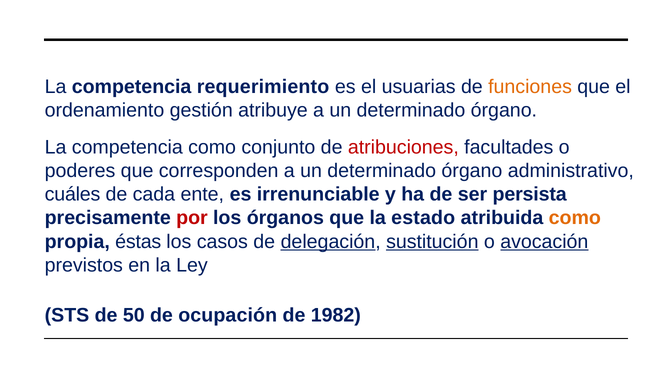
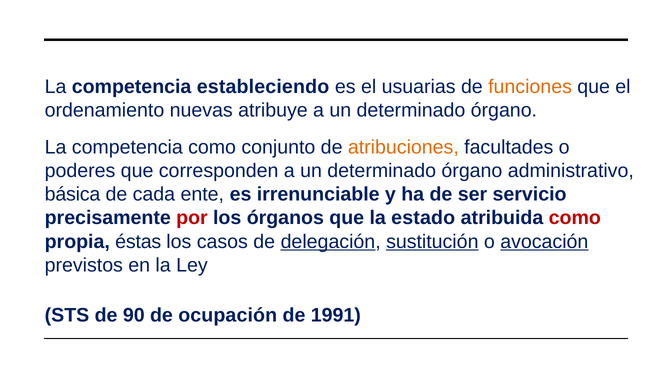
requerimiento: requerimiento -> estableciendo
gestión: gestión -> nuevas
atribuciones colour: red -> orange
cuáles: cuáles -> básica
persista: persista -> servicio
como at (575, 218) colour: orange -> red
50: 50 -> 90
1982: 1982 -> 1991
